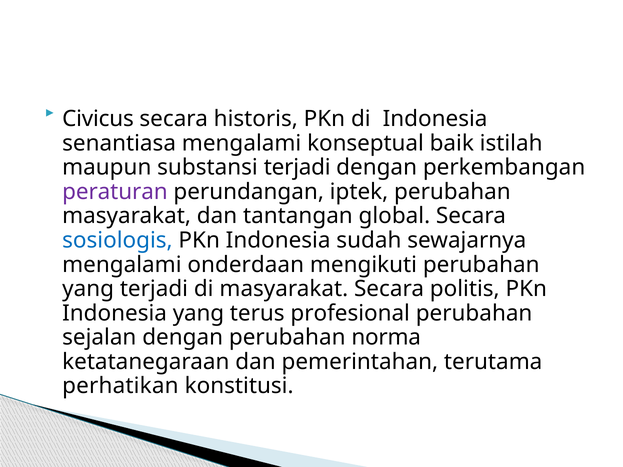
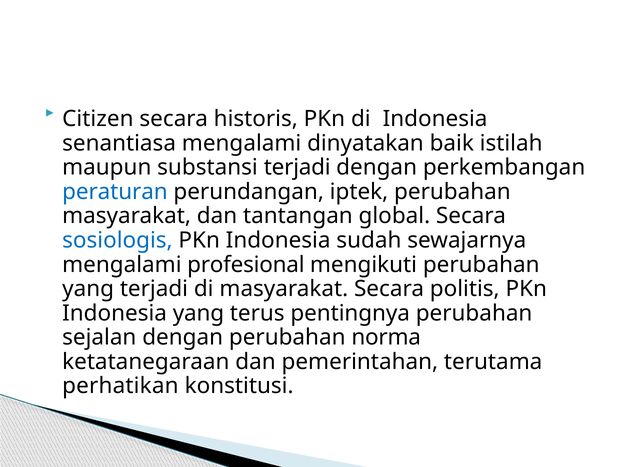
Civicus: Civicus -> Citizen
konseptual: konseptual -> dinyatakan
peraturan colour: purple -> blue
onderdaan: onderdaan -> profesional
profesional: profesional -> pentingnya
